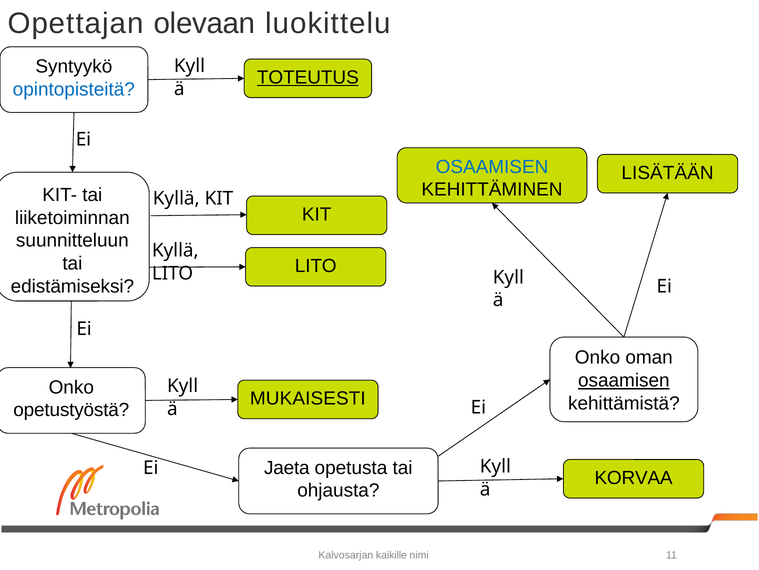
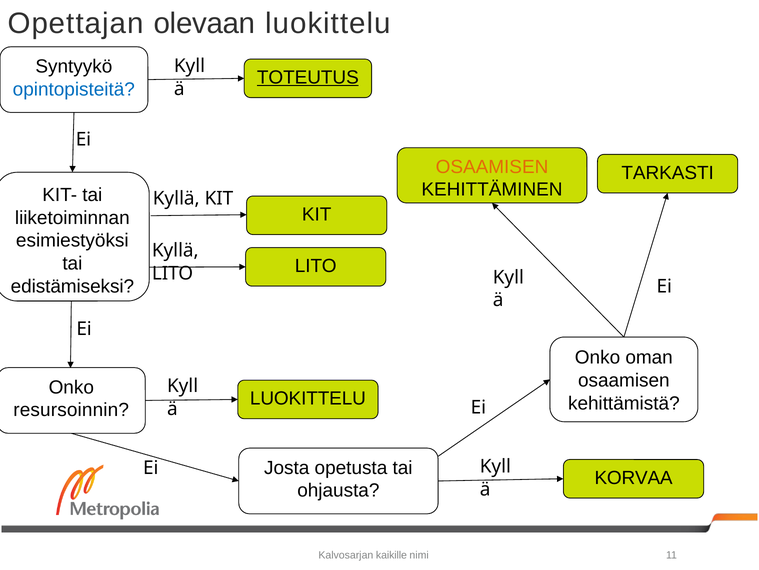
OSAAMISEN at (492, 167) colour: blue -> orange
LISÄTÄÄN: LISÄTÄÄN -> TARKASTI
suunnitteluun: suunnitteluun -> esimiestyöksi
osaamisen at (624, 380) underline: present -> none
MUKAISESTI at (308, 398): MUKAISESTI -> LUOKITTELU
opetustyöstä: opetustyöstä -> resursoinnin
Jaeta: Jaeta -> Josta
